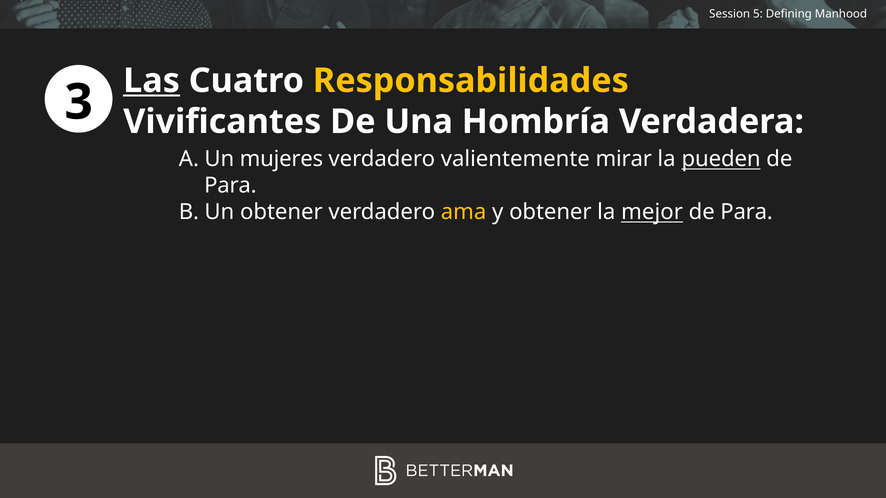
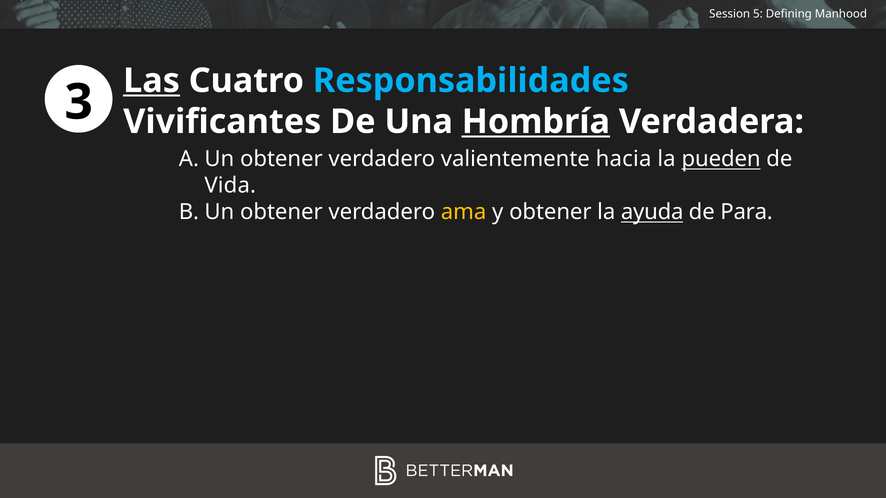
Responsabilidades colour: yellow -> light blue
Hombría underline: none -> present
mujeres at (281, 159): mujeres -> obtener
mirar: mirar -> hacia
Para at (230, 186): Para -> Vida
mejor: mejor -> ayuda
